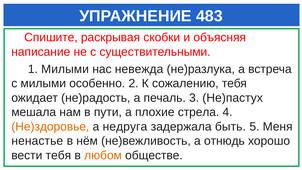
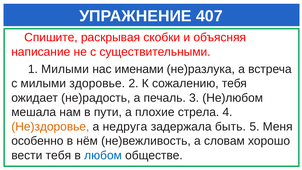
483: 483 -> 407
невежда: невежда -> именами
особенно: особенно -> здоровье
Не)пастух: Не)пастух -> Не)любом
ненастье: ненастье -> особенно
отнюдь: отнюдь -> словам
любом colour: orange -> blue
